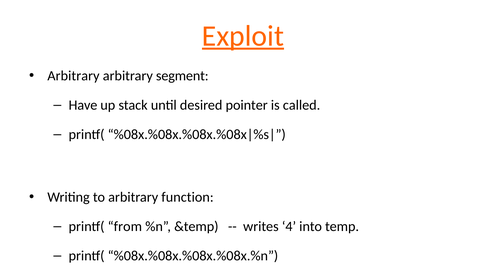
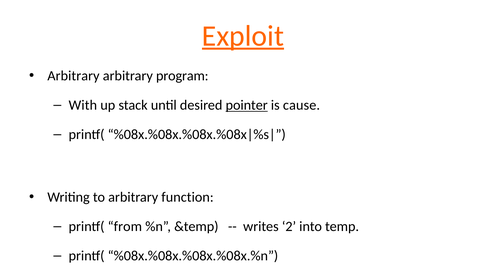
segment: segment -> program
Have: Have -> With
pointer underline: none -> present
called: called -> cause
4: 4 -> 2
